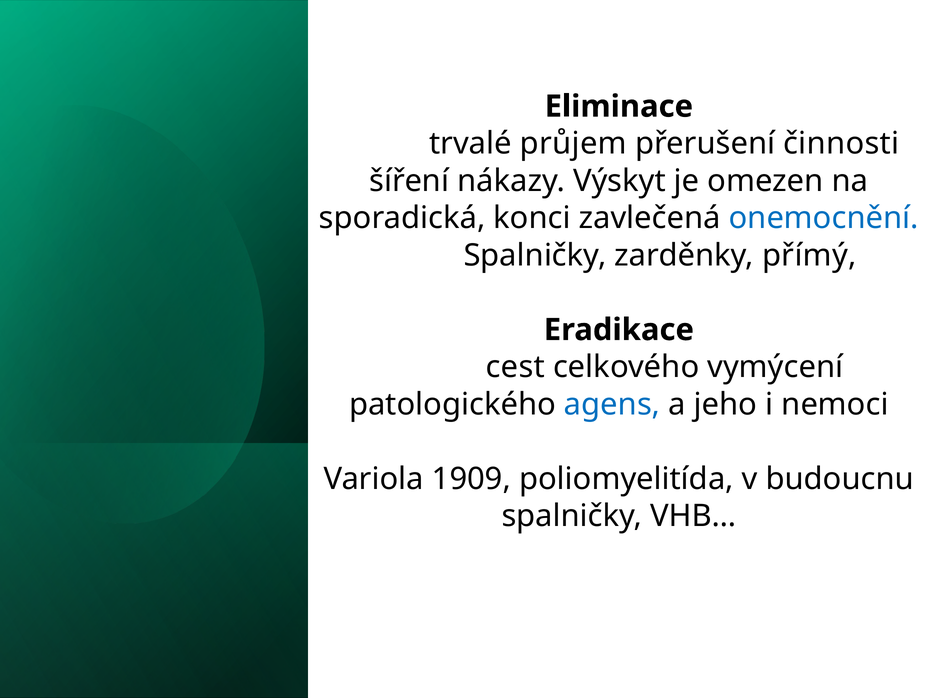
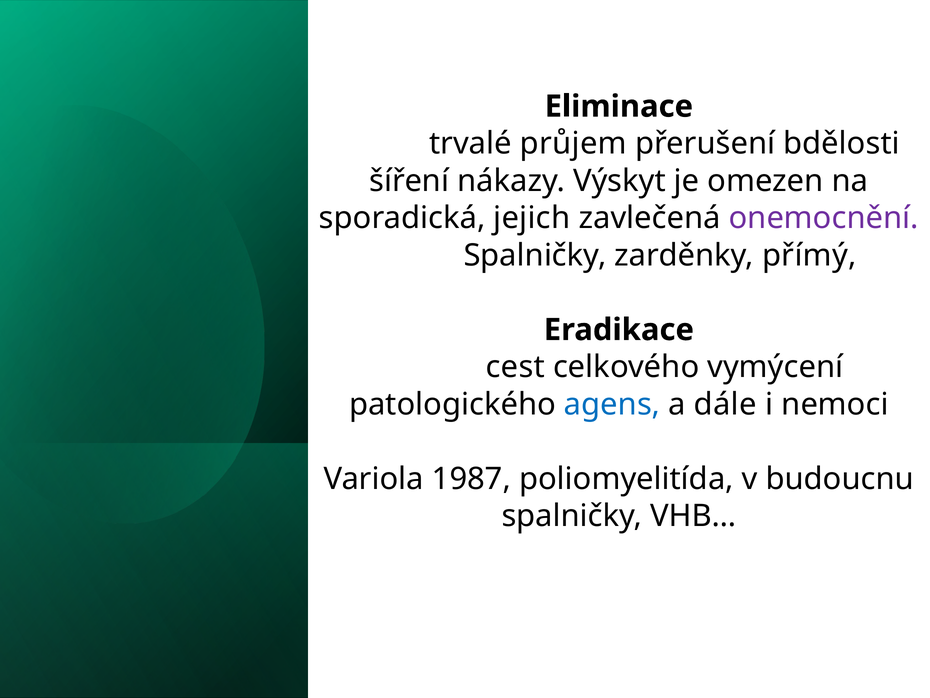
činnosti: činnosti -> bdělosti
konci: konci -> jejich
onemocnění colour: blue -> purple
jeho: jeho -> dále
1909: 1909 -> 1987
